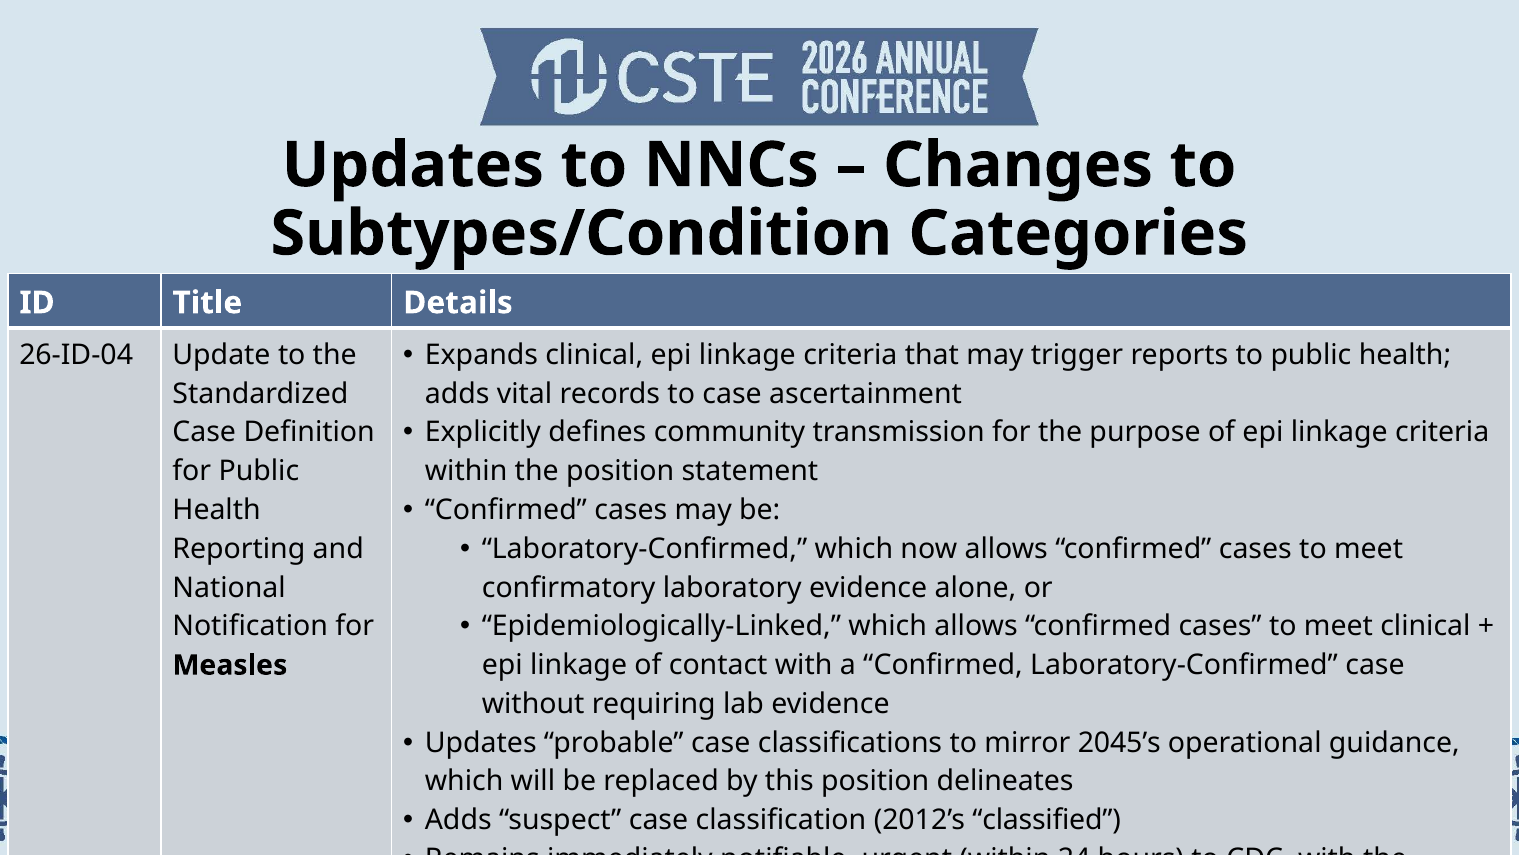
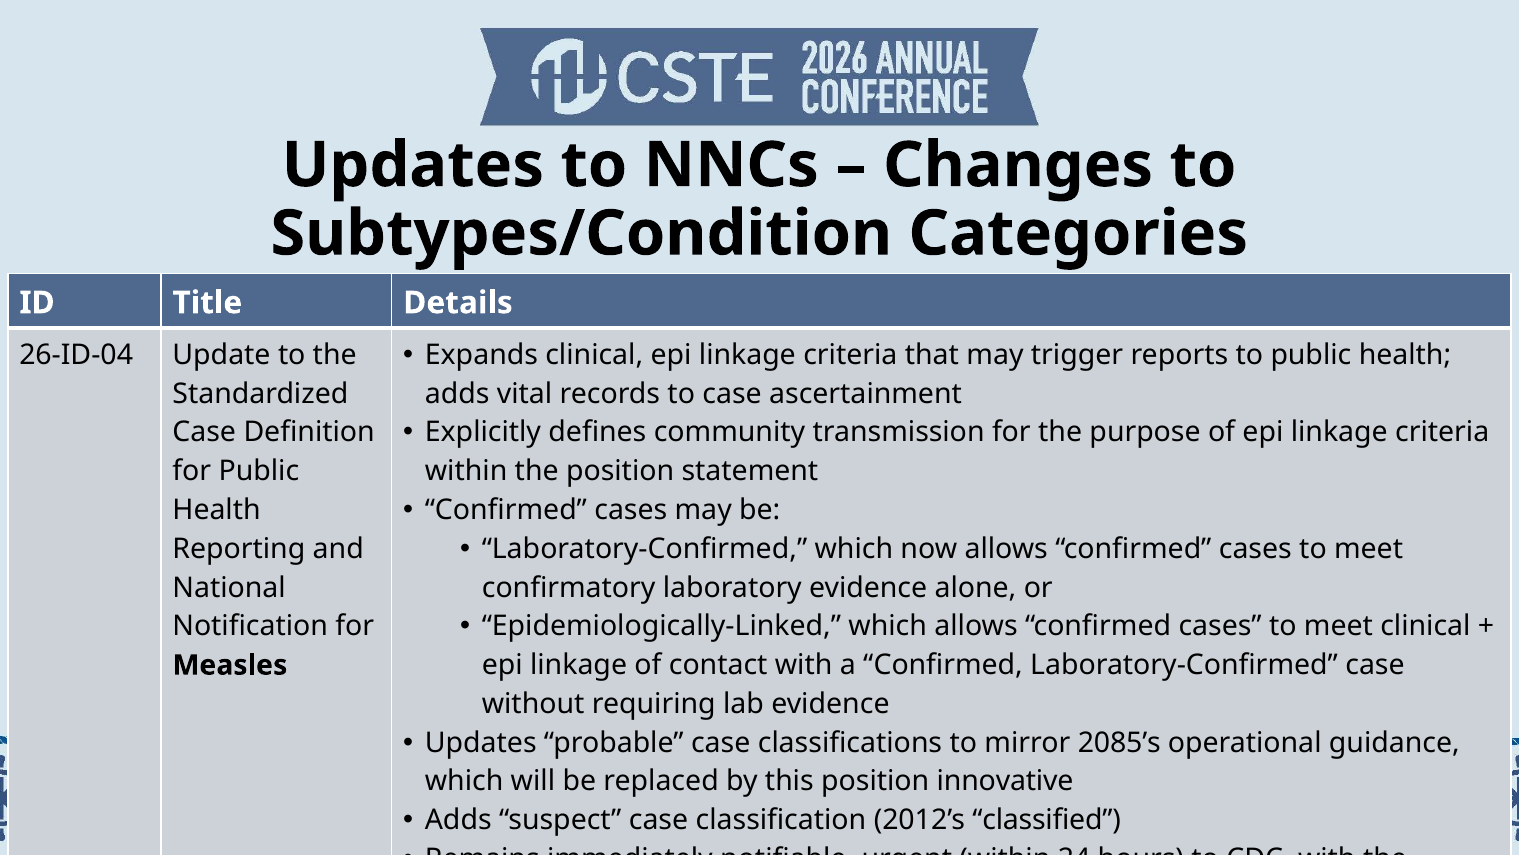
2045’s: 2045’s -> 2085’s
delineates: delineates -> innovative
